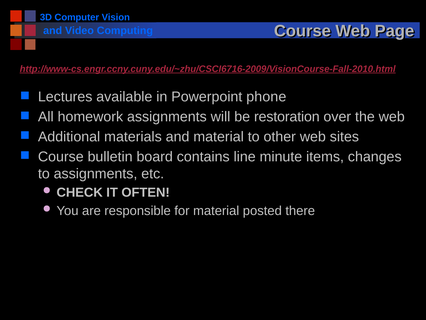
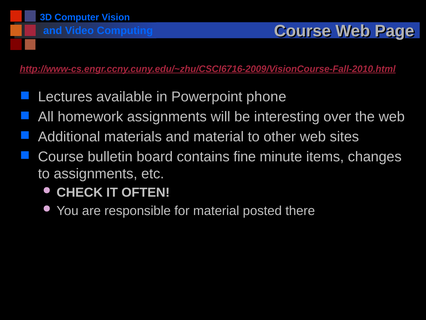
restoration: restoration -> interesting
line: line -> fine
